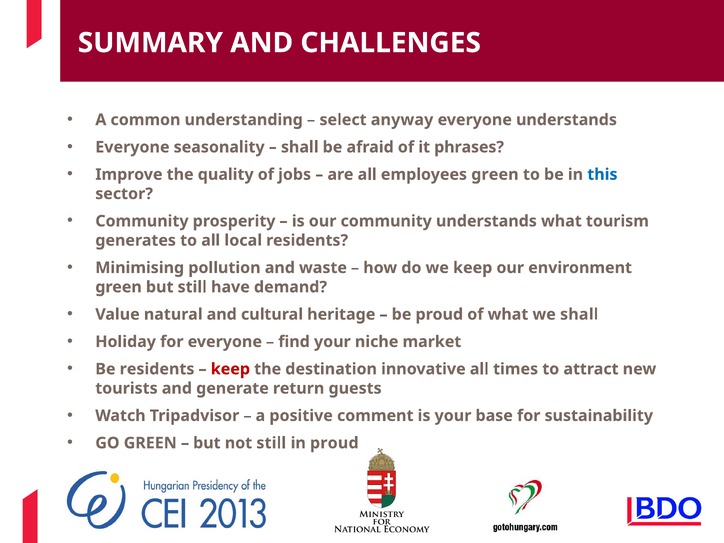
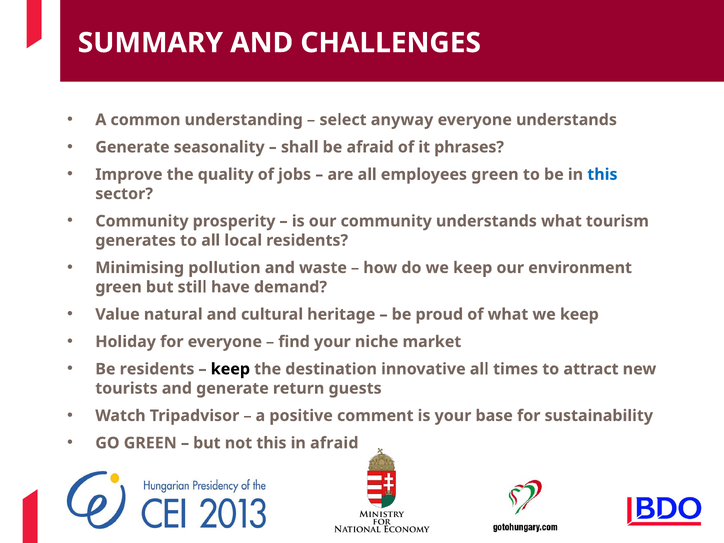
Everyone at (132, 147): Everyone -> Generate
what we shall: shall -> keep
keep at (230, 369) colour: red -> black
not still: still -> this
in proud: proud -> afraid
